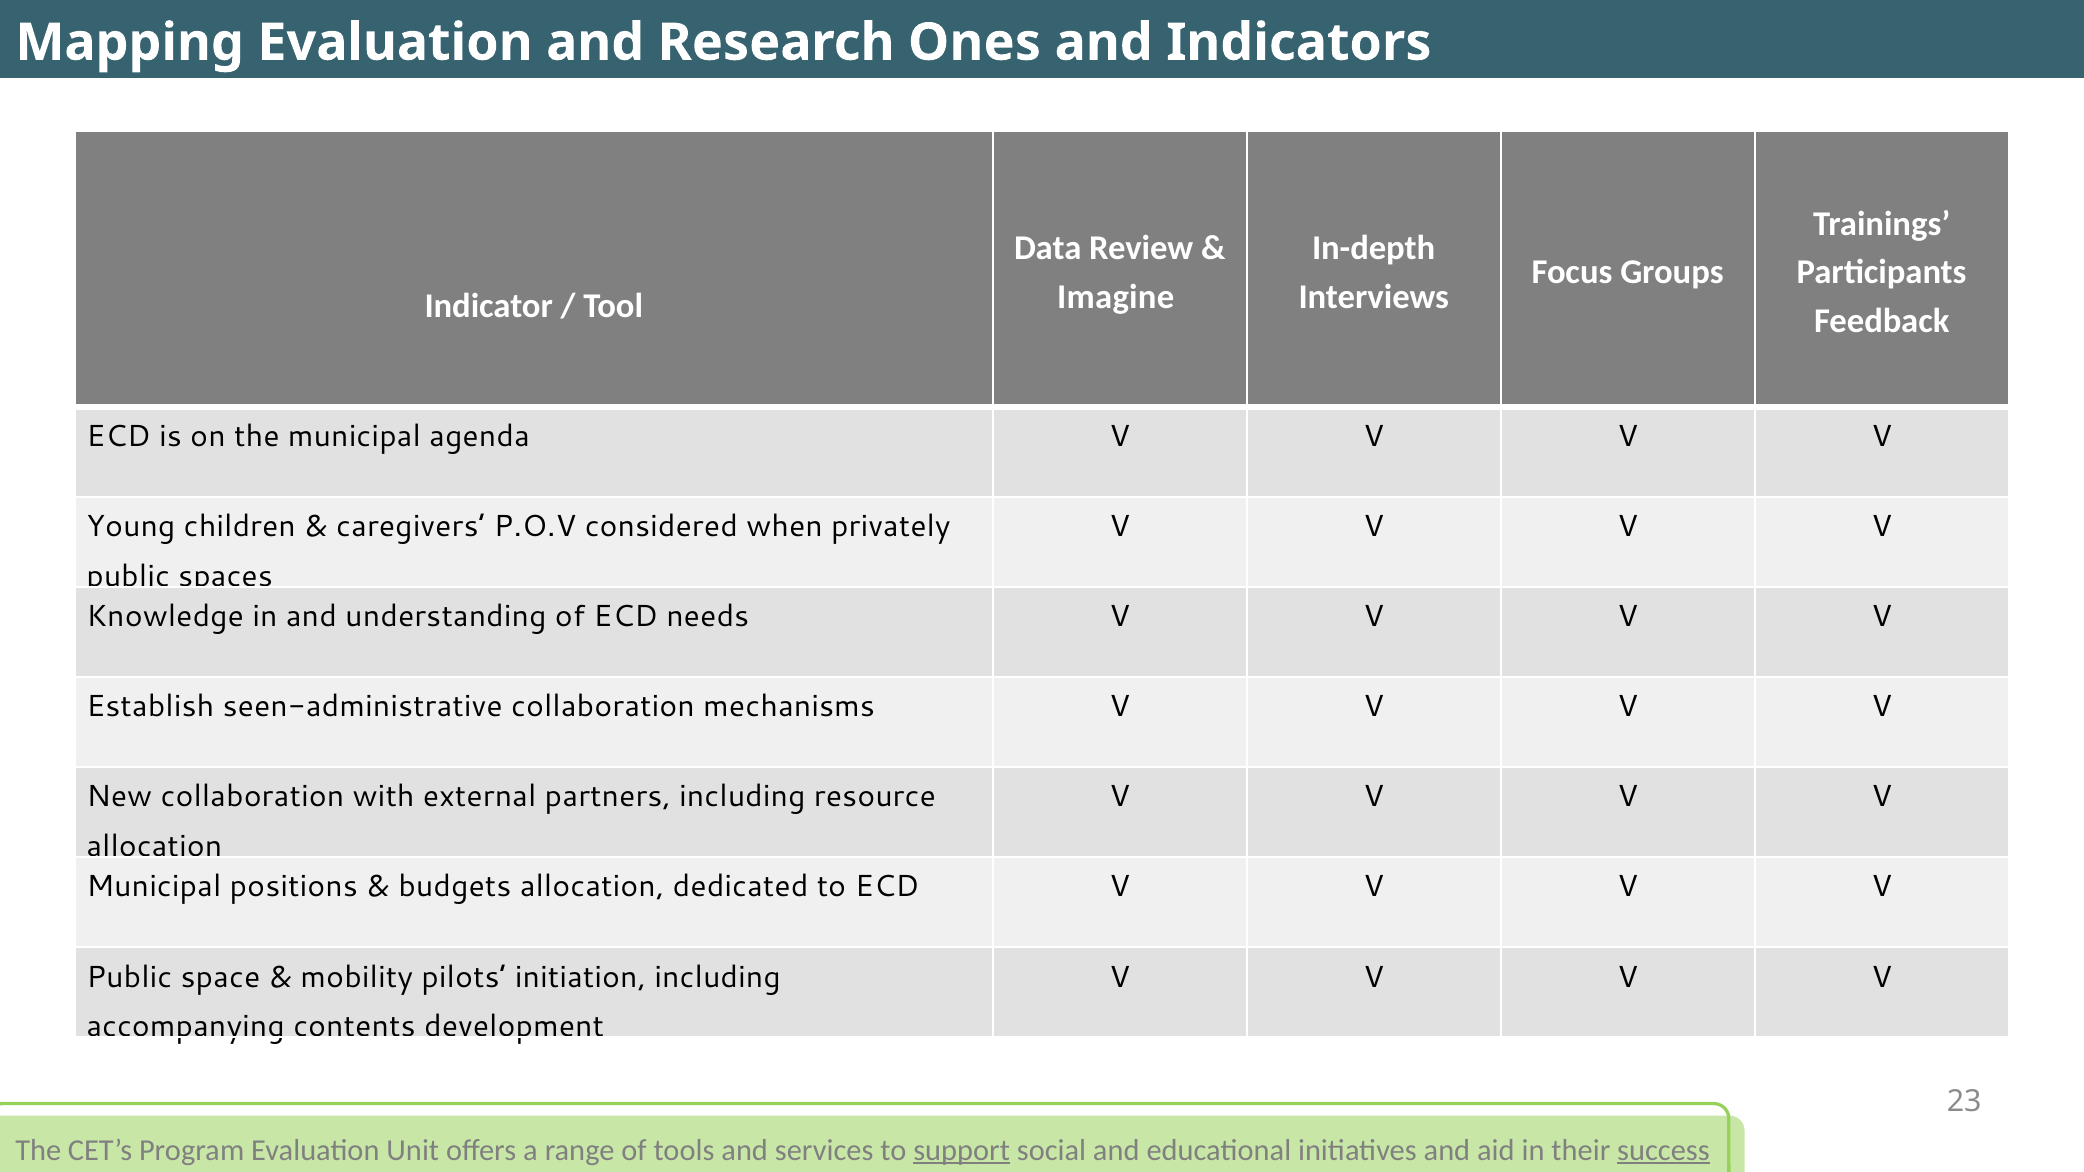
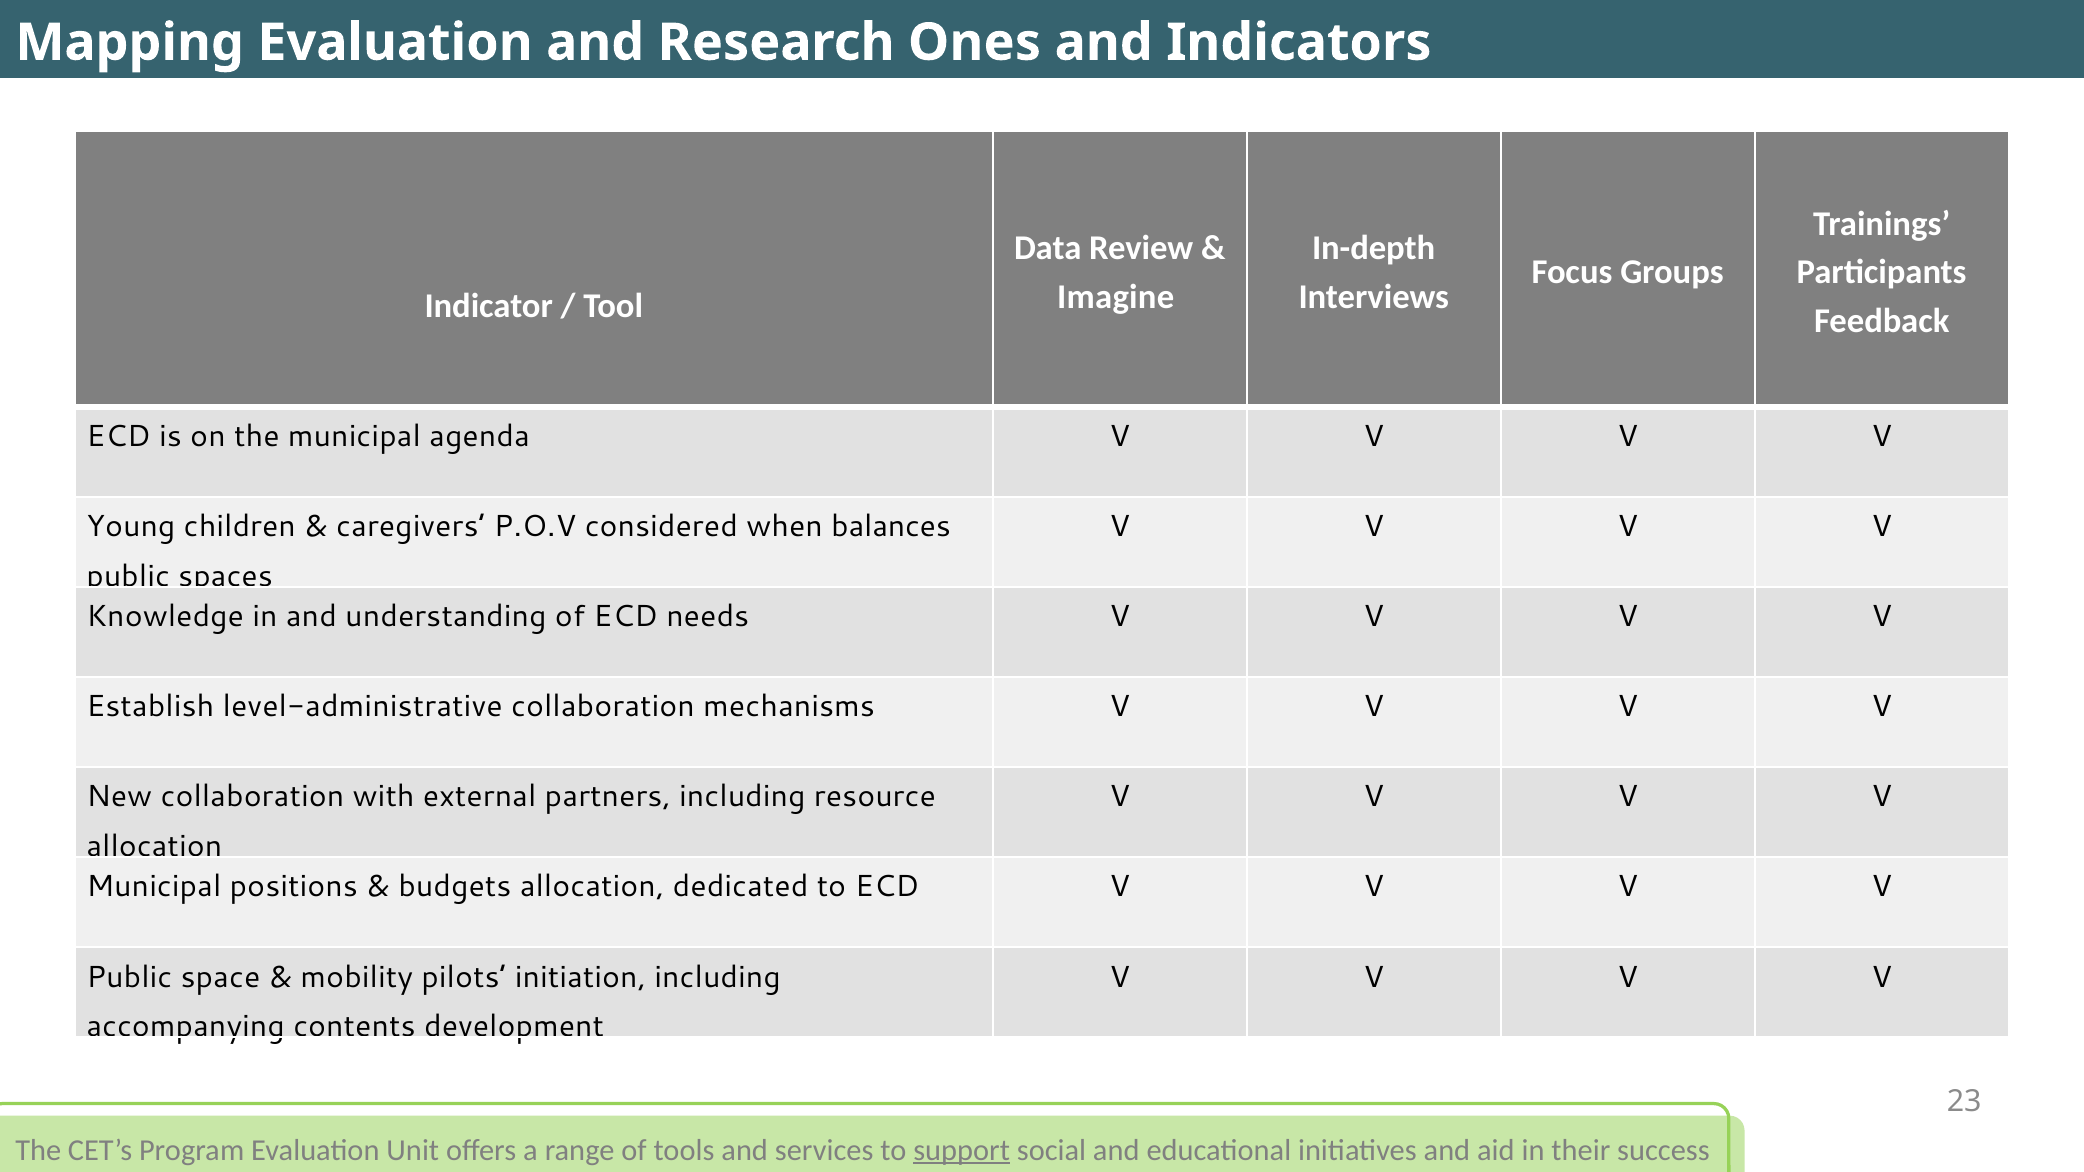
privately: privately -> balances
seen-administrative: seen-administrative -> level-administrative
success underline: present -> none
